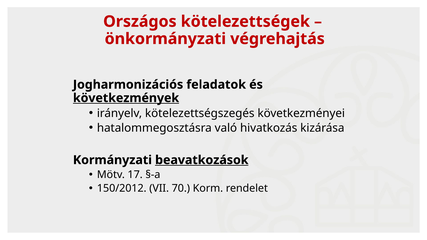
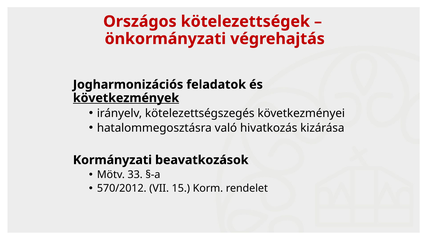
beavatkozások underline: present -> none
17: 17 -> 33
150/2012: 150/2012 -> 570/2012
70: 70 -> 15
